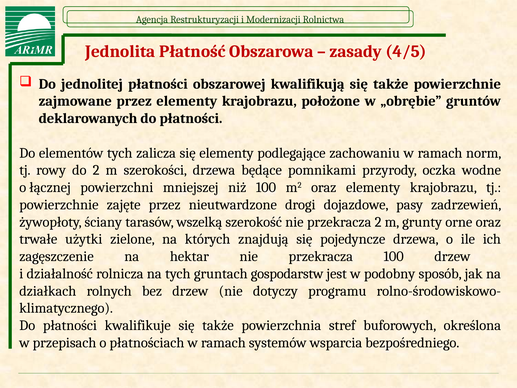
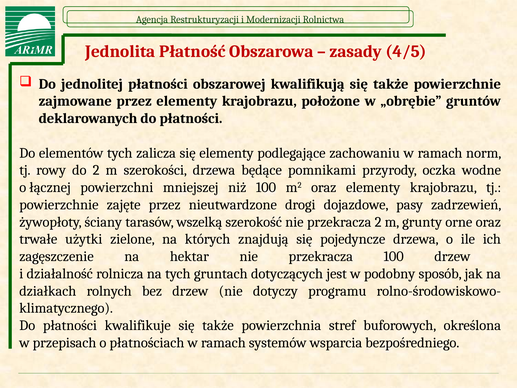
gospodarstw: gospodarstw -> dotyczących
